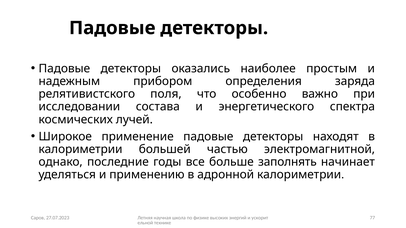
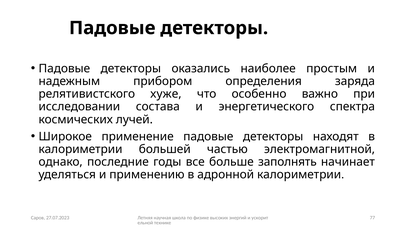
поля: поля -> хуже
